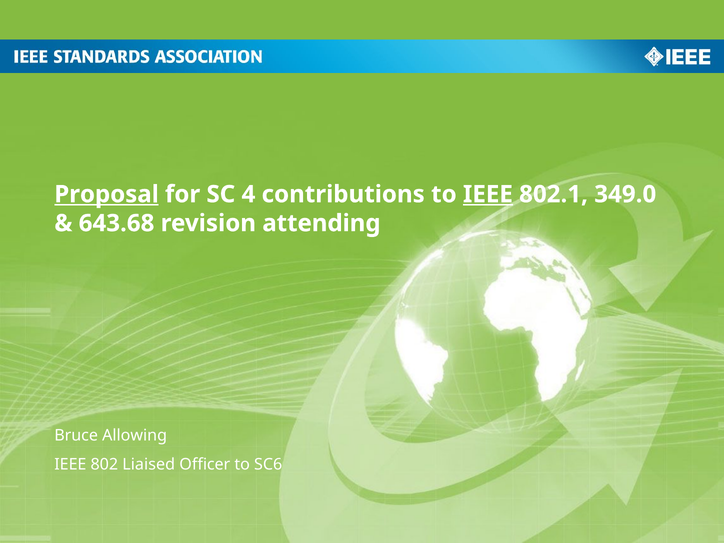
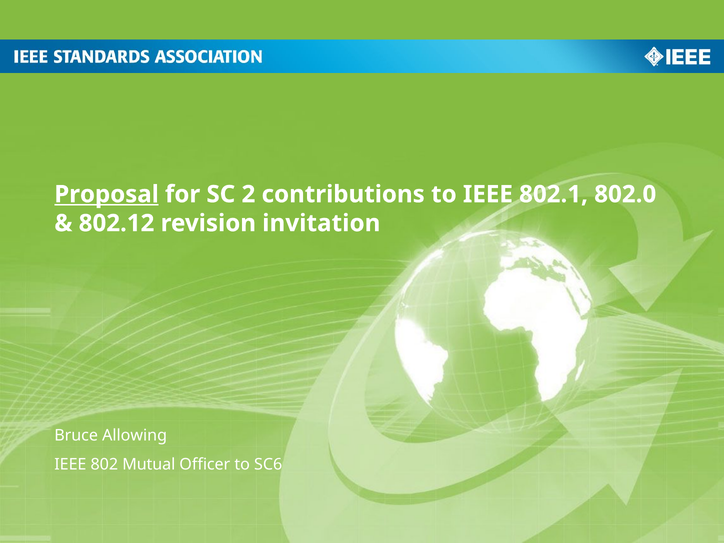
4: 4 -> 2
IEEE at (488, 194) underline: present -> none
349.0: 349.0 -> 802.0
643.68: 643.68 -> 802.12
attending: attending -> invitation
Liaised: Liaised -> Mutual
